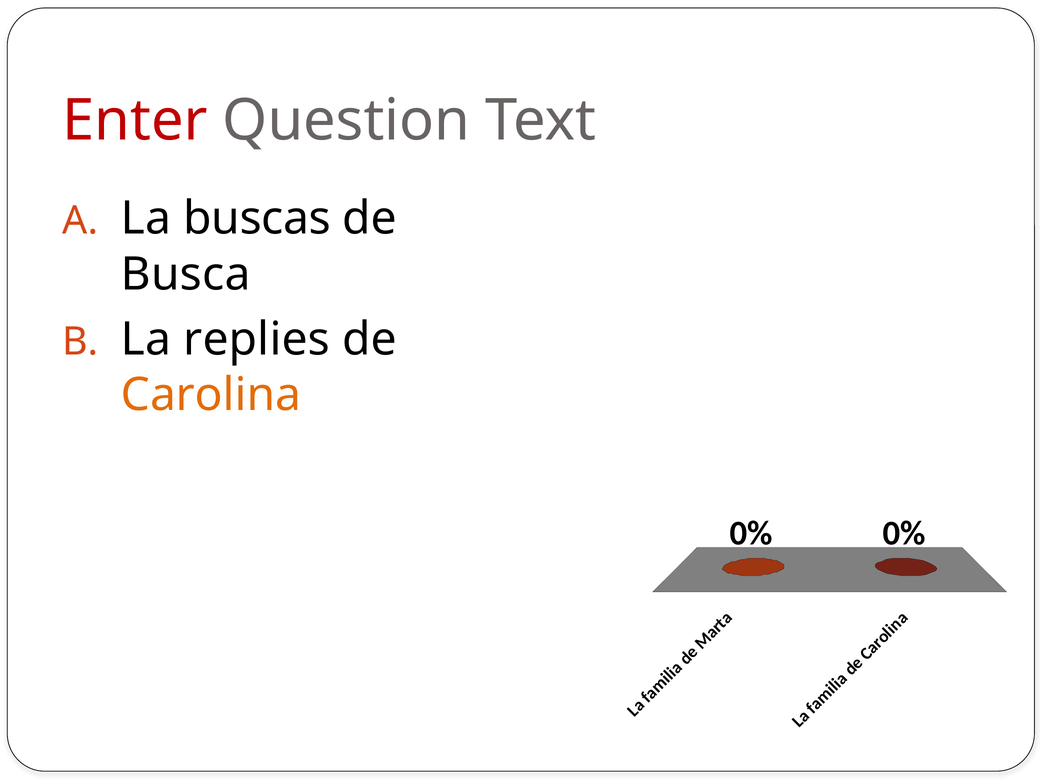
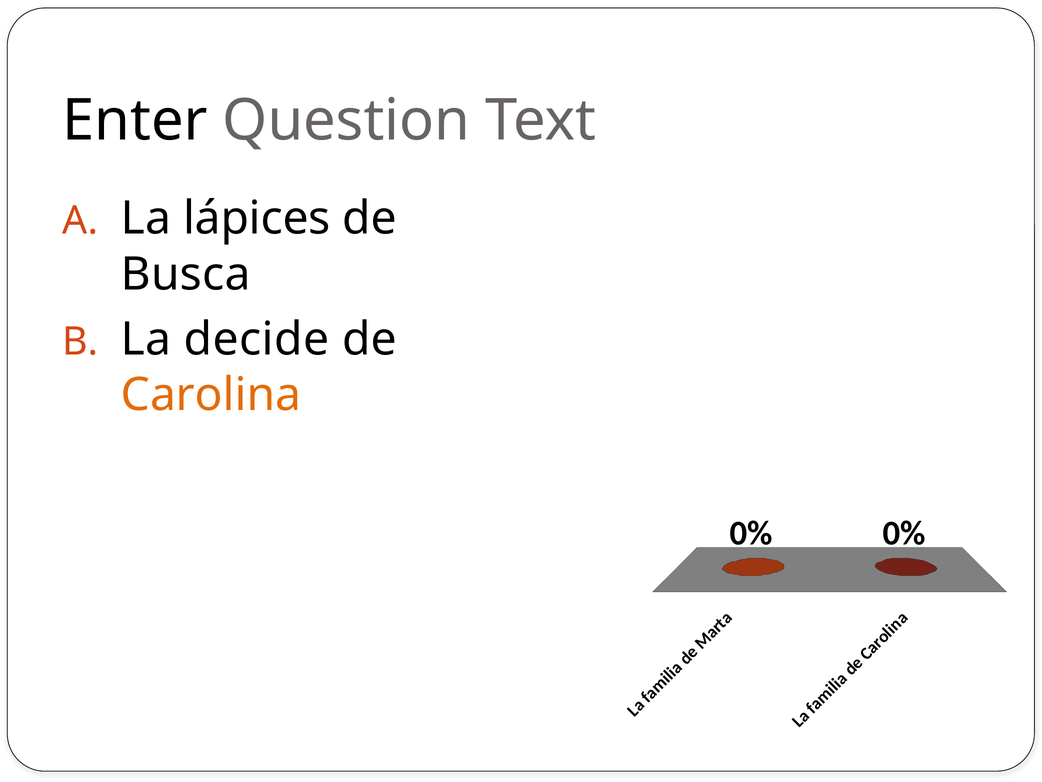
Enter colour: red -> black
buscas: buscas -> lápices
replies: replies -> decide
